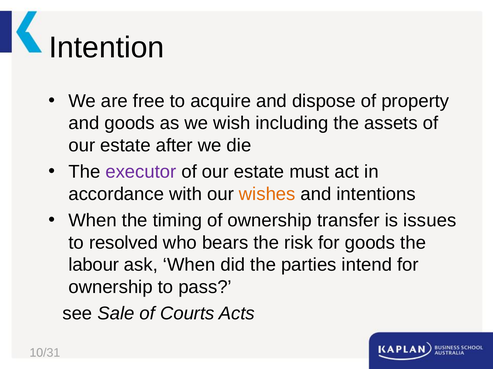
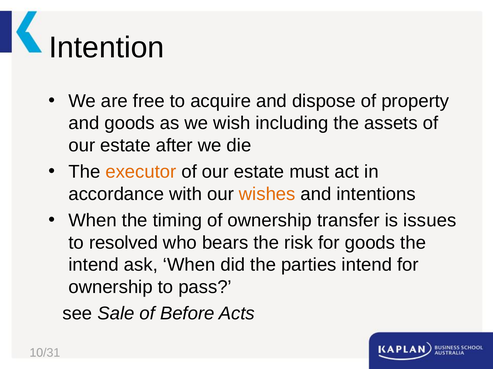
executor colour: purple -> orange
labour at (94, 265): labour -> intend
Courts: Courts -> Before
